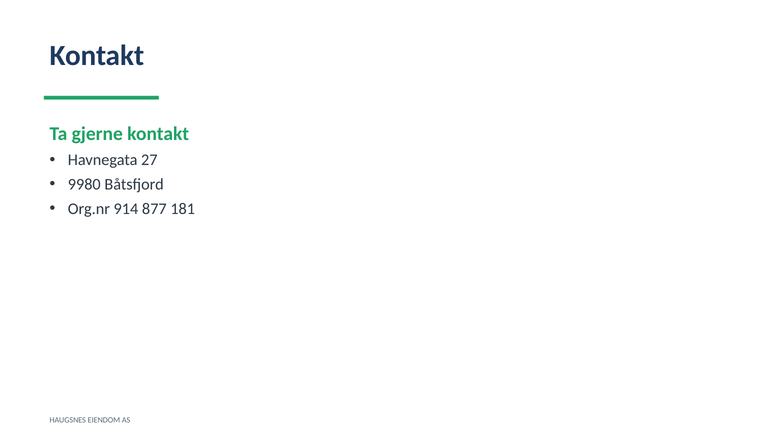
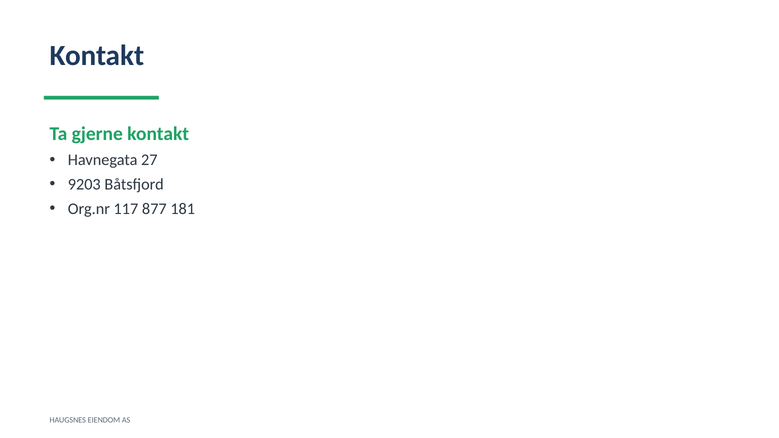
9980: 9980 -> 9203
914: 914 -> 117
